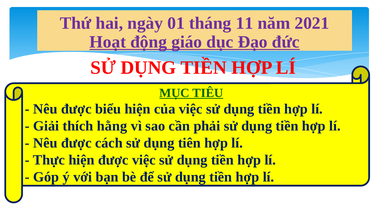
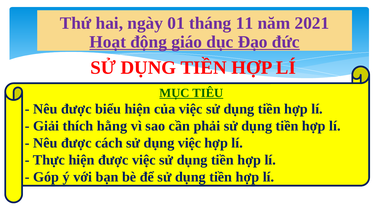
dụng tiên: tiên -> việc
